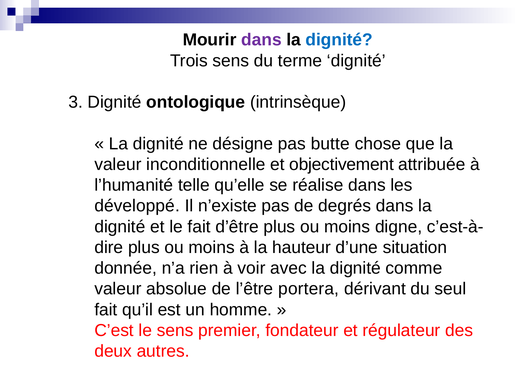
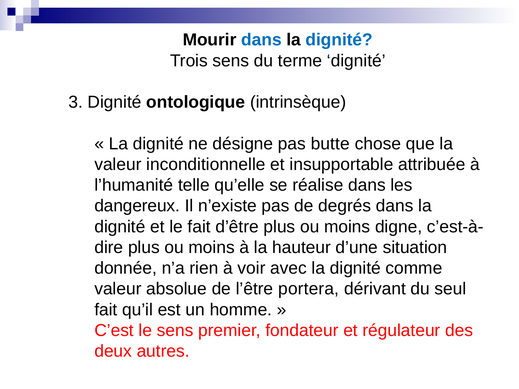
dans at (261, 40) colour: purple -> blue
objectivement: objectivement -> insupportable
développé: développé -> dangereux
